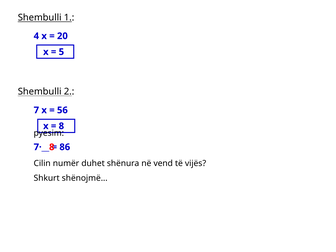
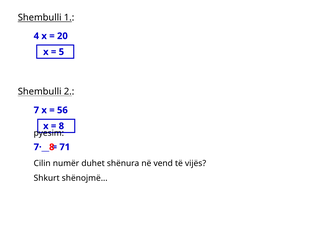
86: 86 -> 71
